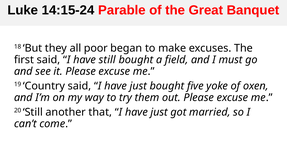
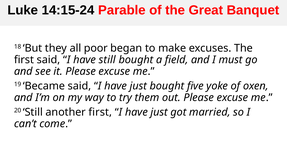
Country: Country -> Became
another that: that -> first
